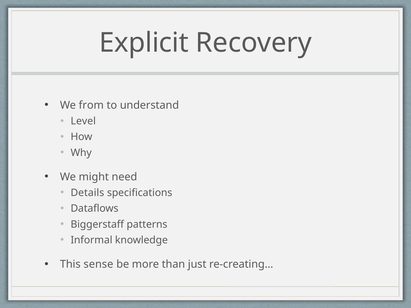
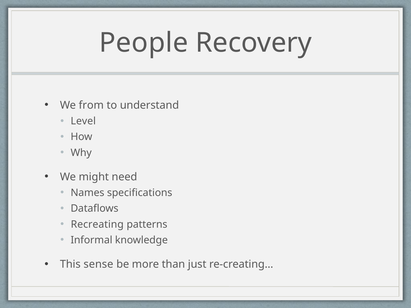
Explicit: Explicit -> People
Details: Details -> Names
Biggerstaff: Biggerstaff -> Recreating
